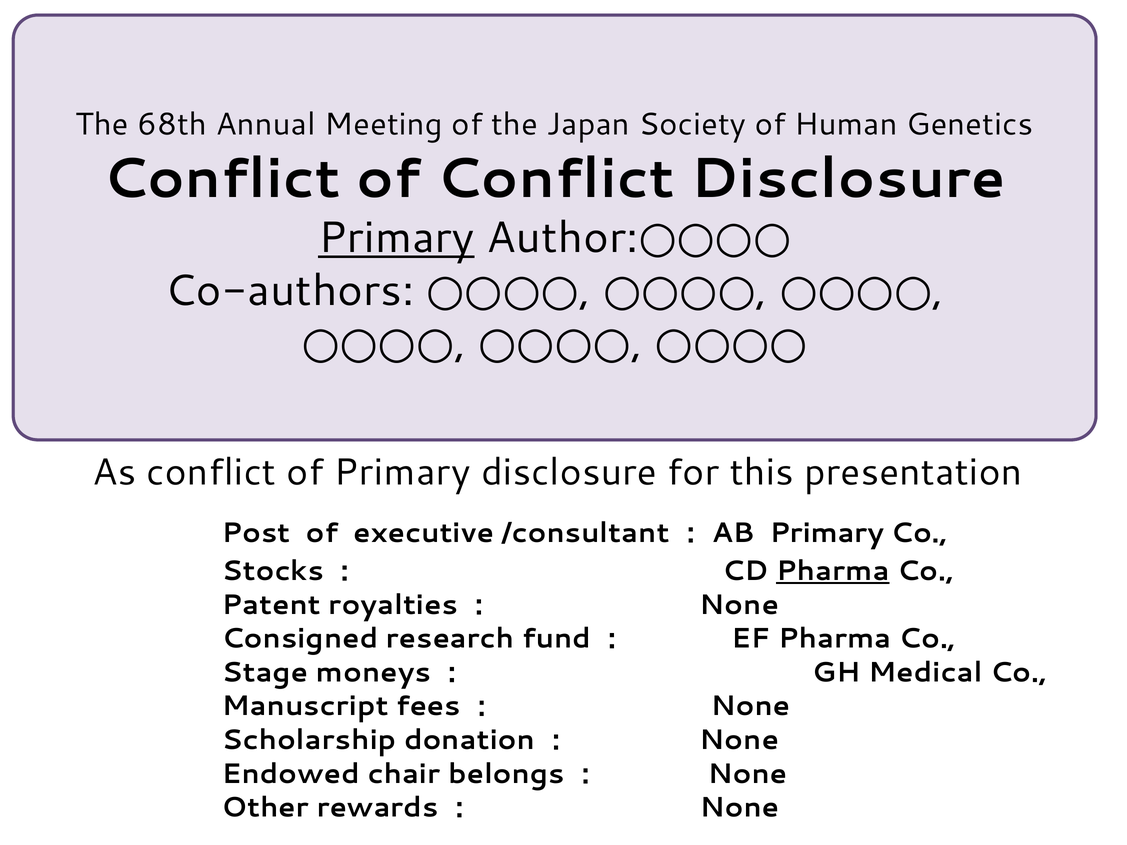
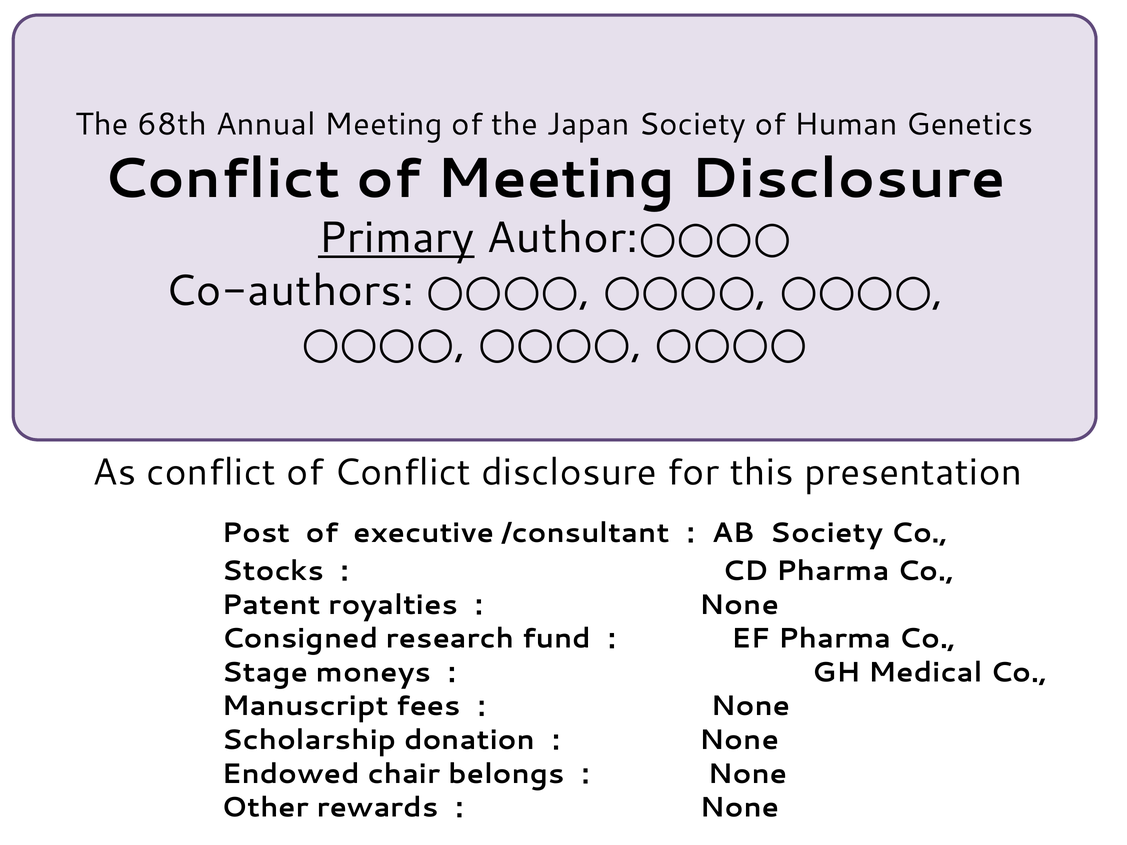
of Conflict: Conflict -> Meeting
of Primary: Primary -> Conflict
Primary at (827, 533): Primary -> Society
Pharma at (833, 571) underline: present -> none
